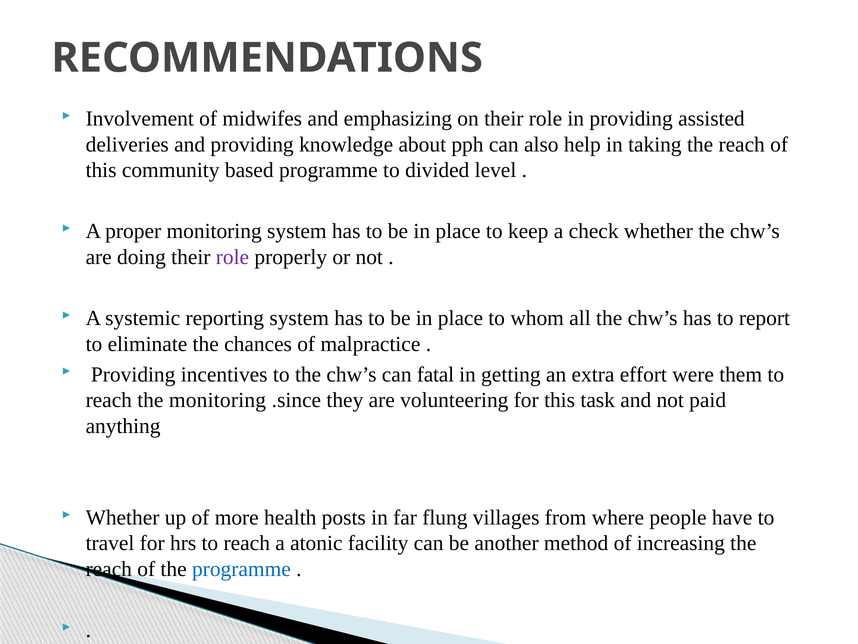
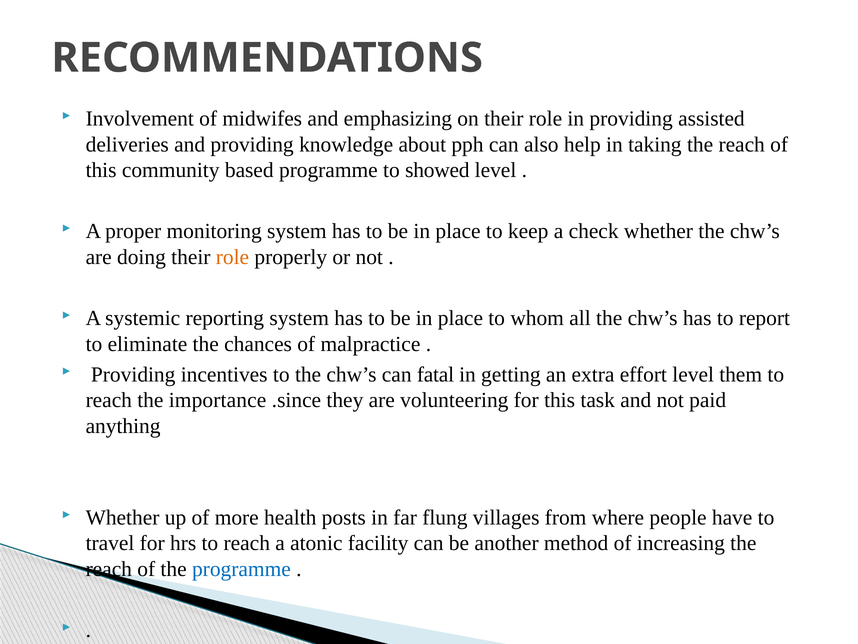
divided: divided -> showed
role at (232, 257) colour: purple -> orange
effort were: were -> level
the monitoring: monitoring -> importance
